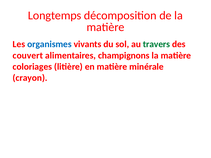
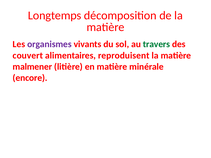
organismes colour: blue -> purple
champignons: champignons -> reproduisent
coloriages: coloriages -> malmener
crayon: crayon -> encore
